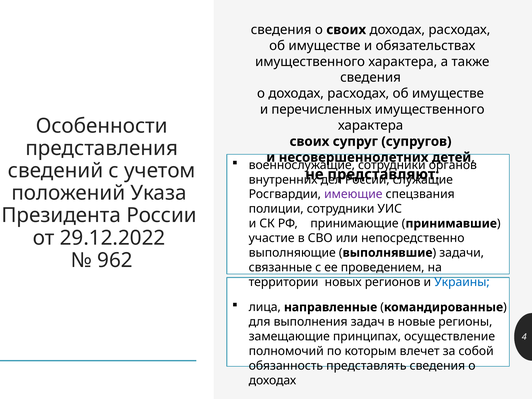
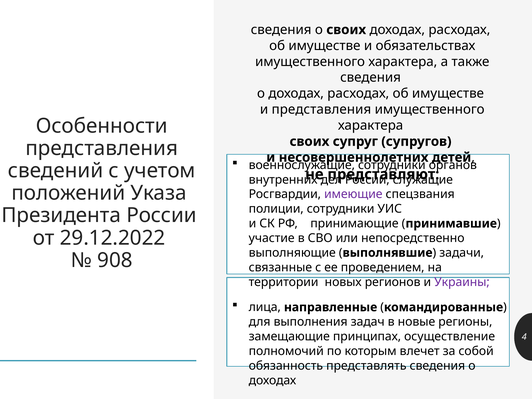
и перечисленных: перечисленных -> представления
962: 962 -> 908
Украины colour: blue -> purple
